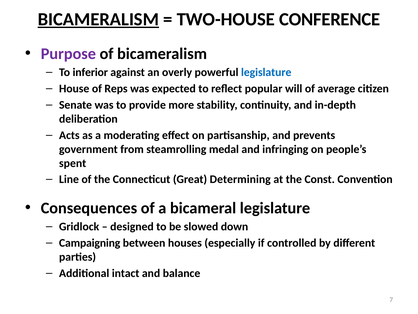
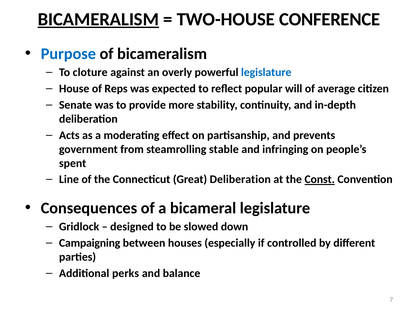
Purpose colour: purple -> blue
inferior: inferior -> cloture
medal: medal -> stable
Great Determining: Determining -> Deliberation
Const underline: none -> present
intact: intact -> perks
